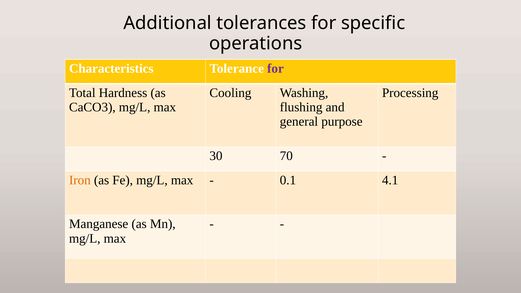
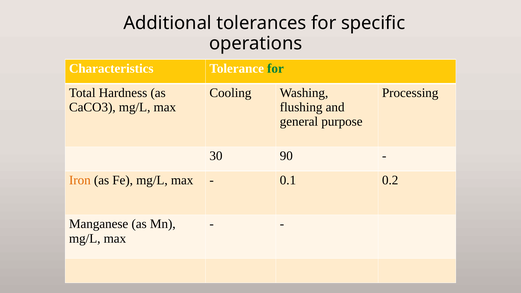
for at (275, 69) colour: purple -> green
70: 70 -> 90
4.1: 4.1 -> 0.2
